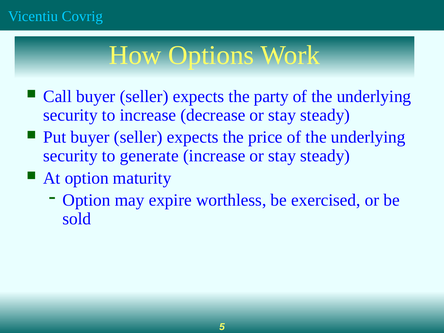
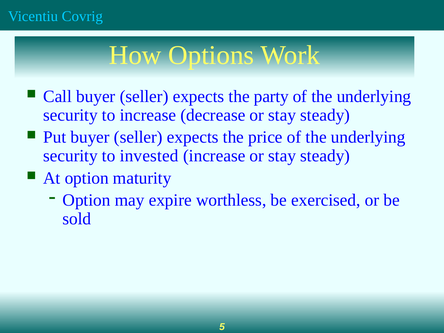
generate: generate -> invested
